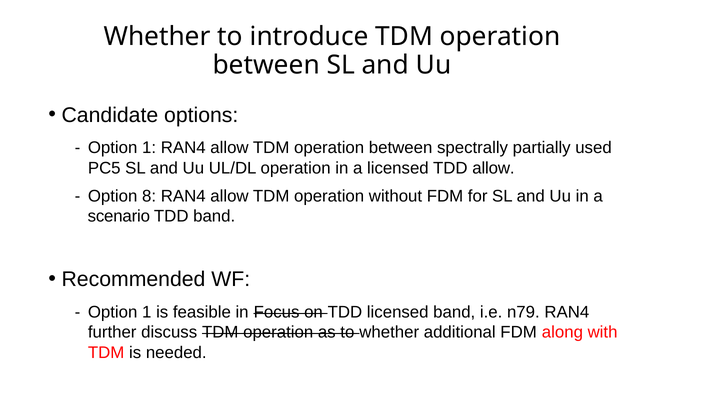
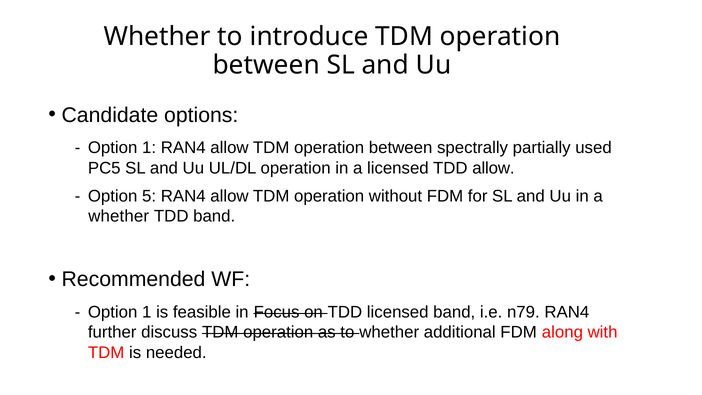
8: 8 -> 5
scenario at (119, 216): scenario -> whether
